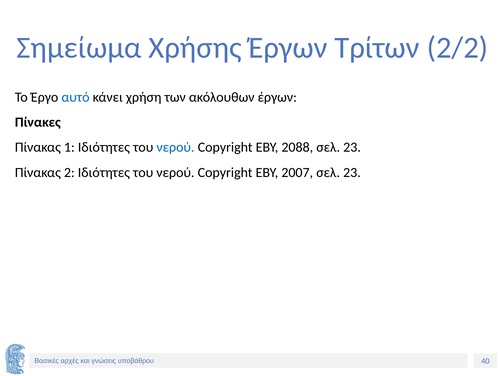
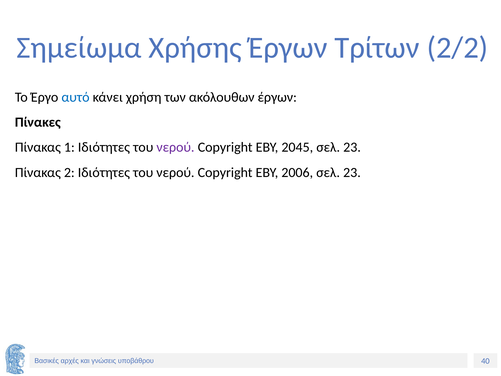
νερού at (175, 147) colour: blue -> purple
2088: 2088 -> 2045
2007: 2007 -> 2006
